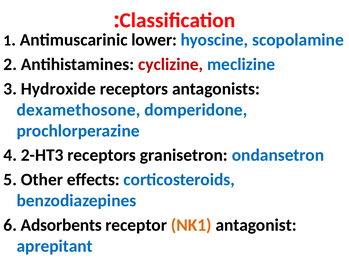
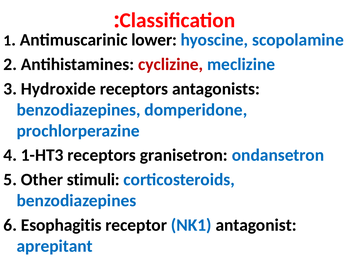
dexamethosone at (78, 110): dexamethosone -> benzodiazepines
2-HT3: 2-HT3 -> 1-HT3
effects: effects -> stimuli
Adsorbents: Adsorbents -> Esophagitis
NK1 colour: orange -> blue
